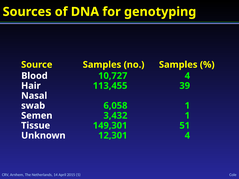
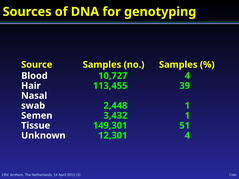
6,058: 6,058 -> 2,448
